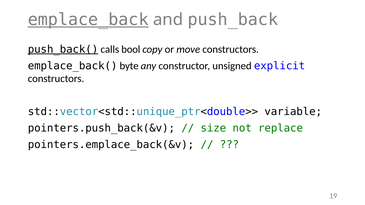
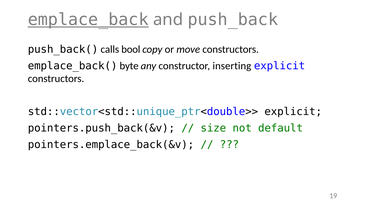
push_back( underline: present -> none
unsigned: unsigned -> inserting
std::vector<std::unique_ptr<double>> variable: variable -> explicit
replace: replace -> default
